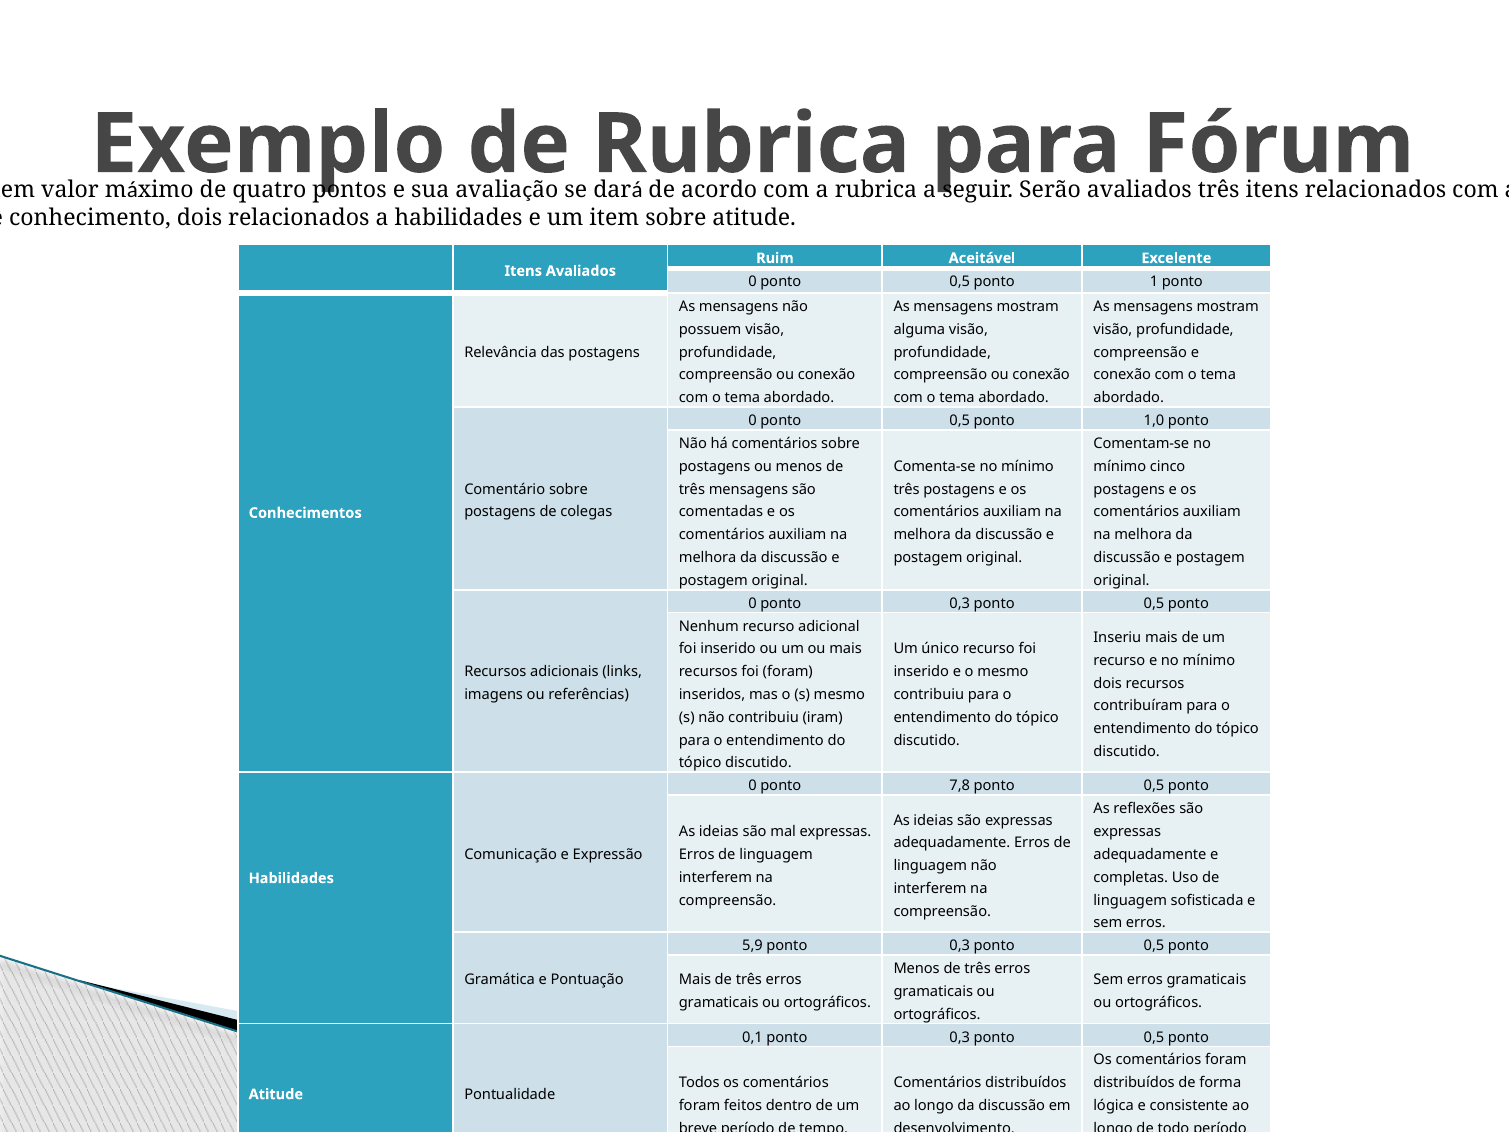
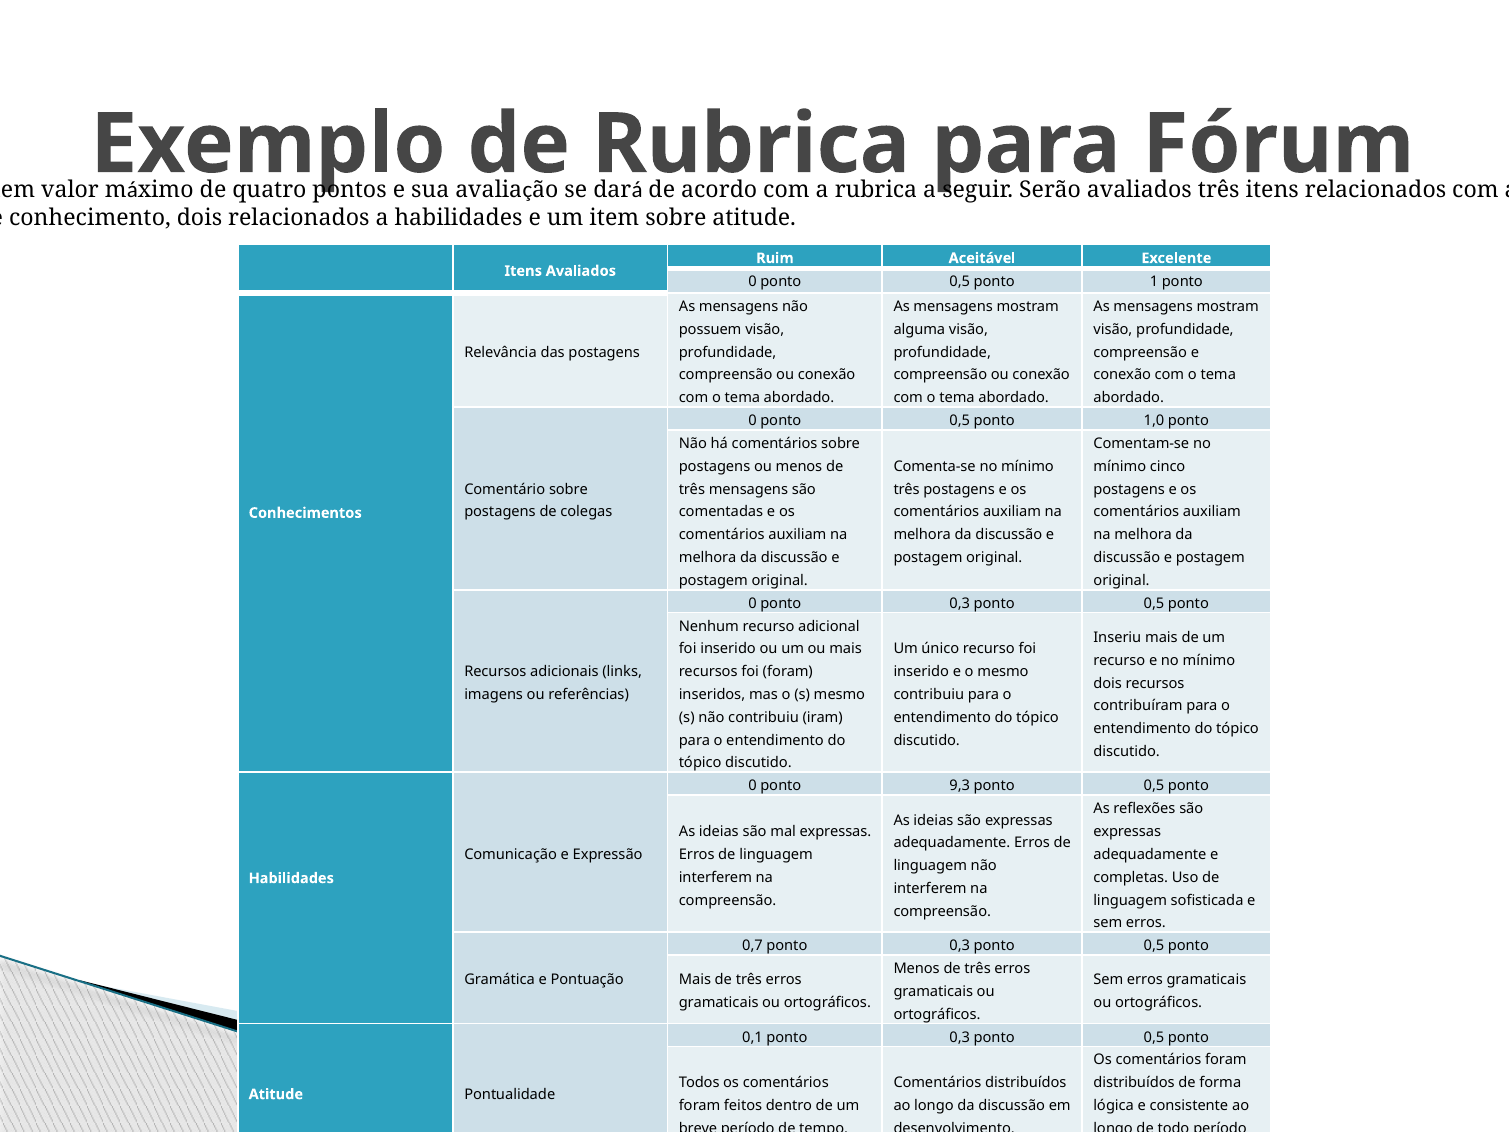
7,8: 7,8 -> 9,3
5,9: 5,9 -> 0,7
